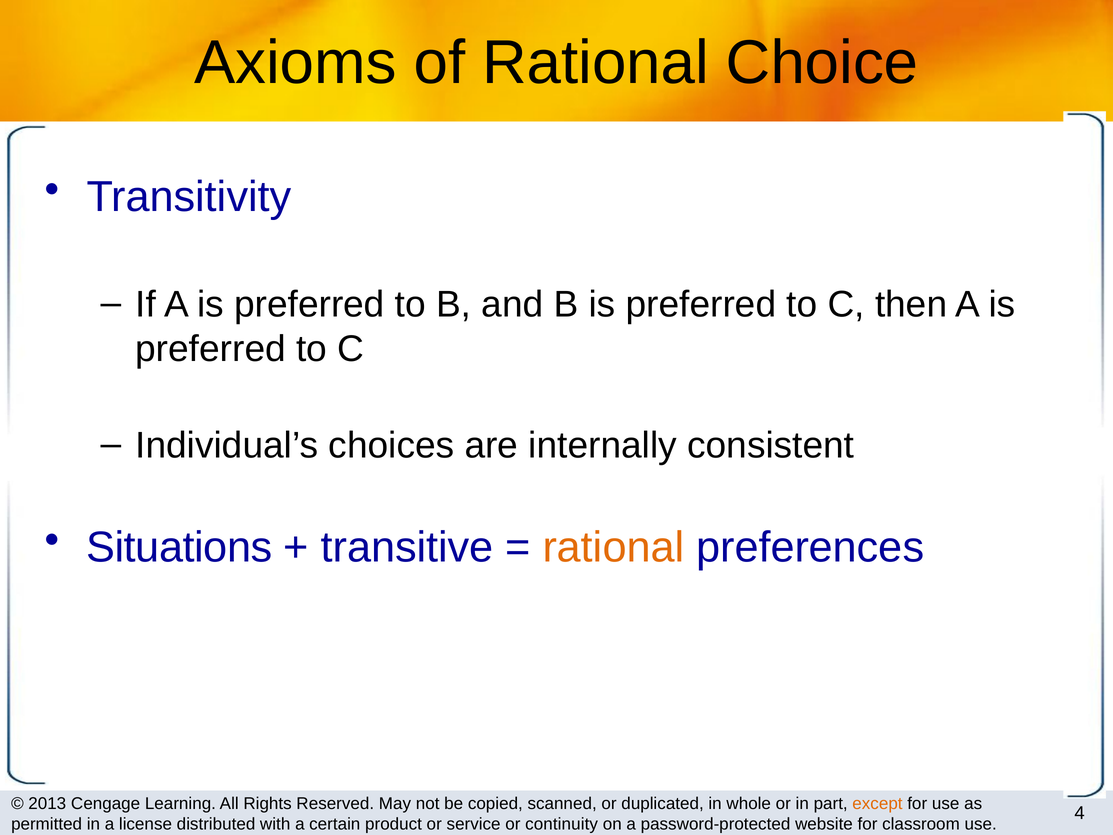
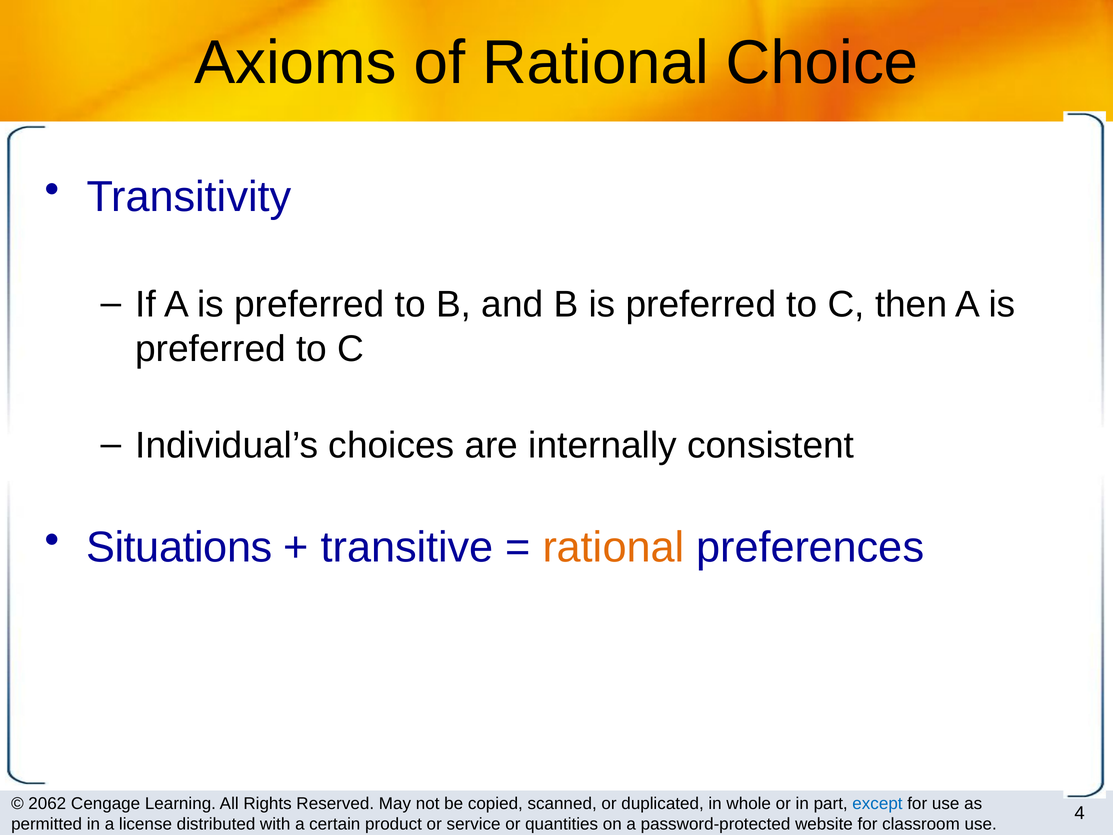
2013: 2013 -> 2062
except colour: orange -> blue
continuity: continuity -> quantities
